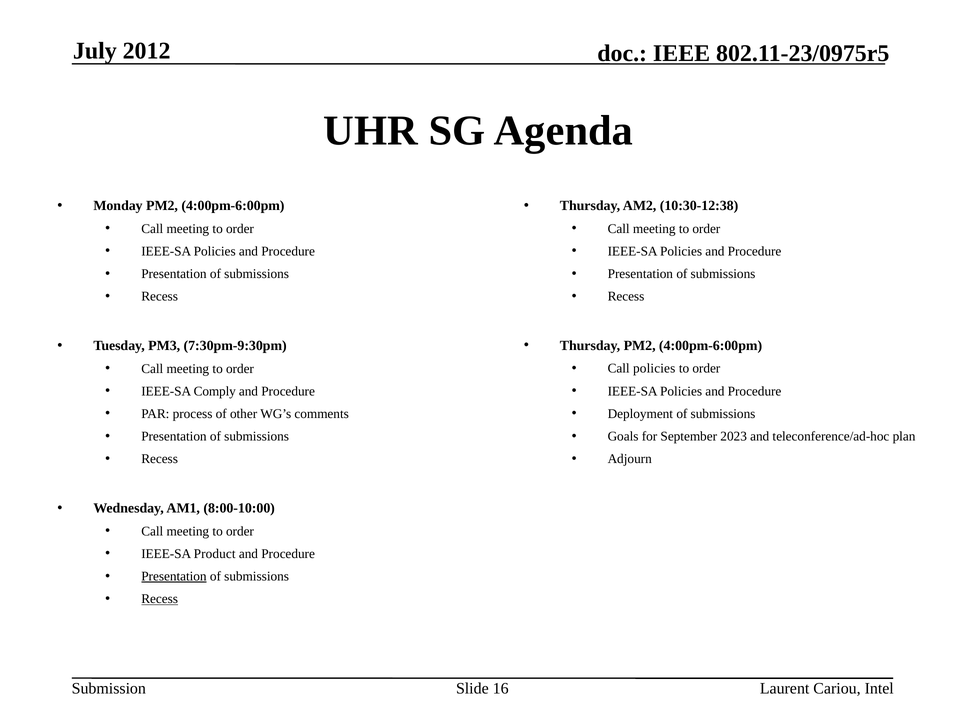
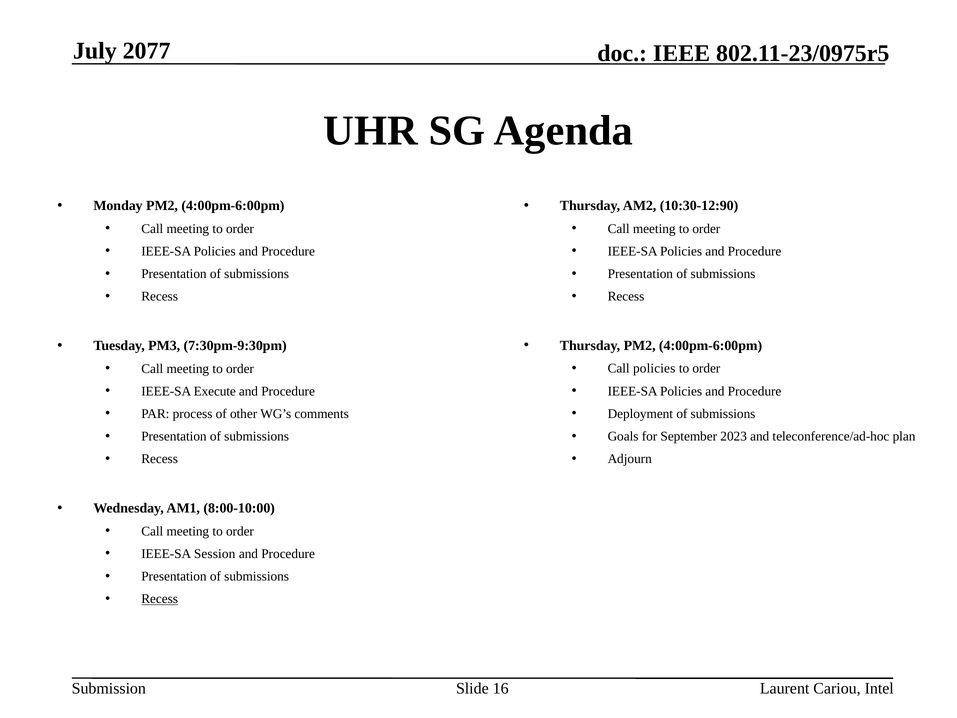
2012: 2012 -> 2077
10:30-12:38: 10:30-12:38 -> 10:30-12:90
Comply: Comply -> Execute
Product: Product -> Session
Presentation at (174, 576) underline: present -> none
